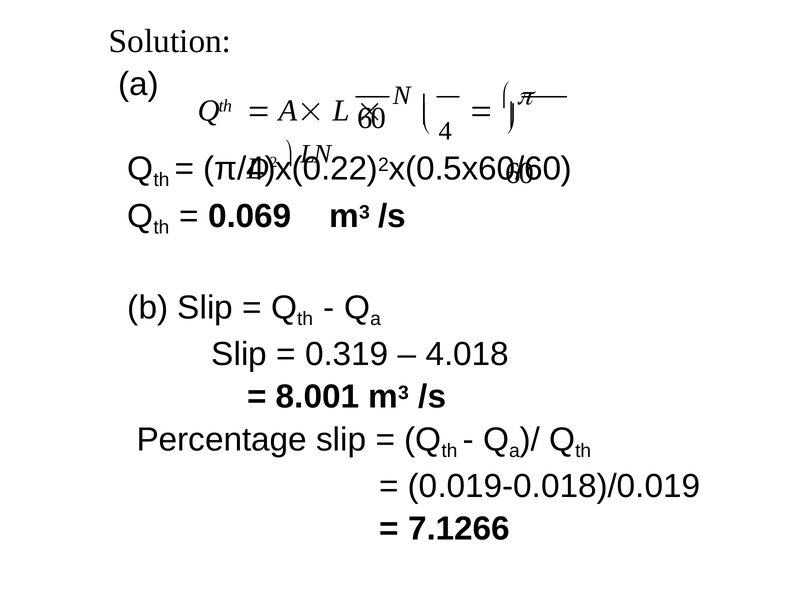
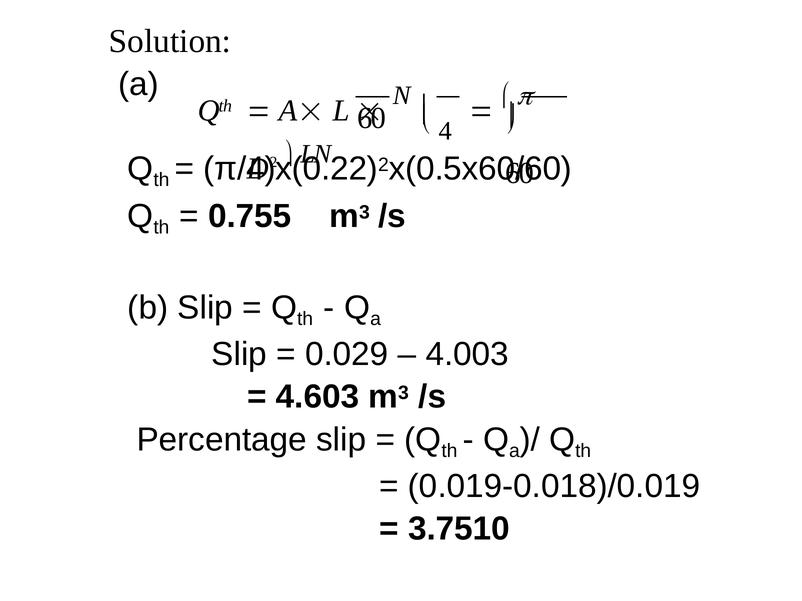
0.069: 0.069 -> 0.755
0.319: 0.319 -> 0.029
4.018: 4.018 -> 4.003
8.001: 8.001 -> 4.603
7.1266: 7.1266 -> 3.7510
